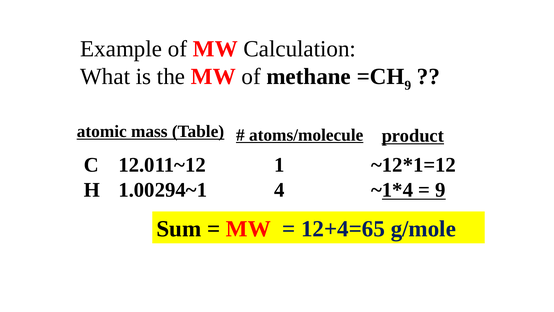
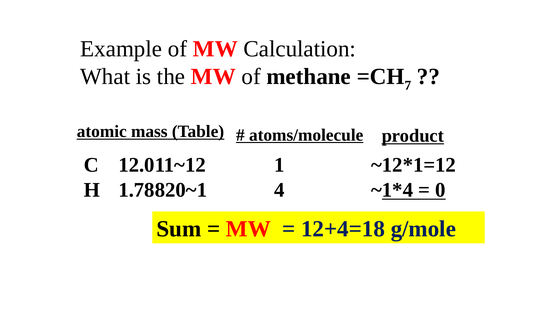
9 at (408, 85): 9 -> 7
1.00294~1: 1.00294~1 -> 1.78820~1
9 at (440, 190): 9 -> 0
12+4=65: 12+4=65 -> 12+4=18
